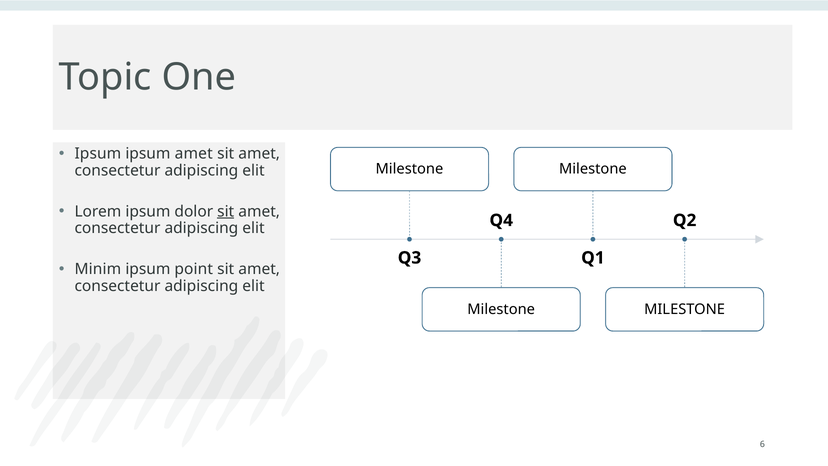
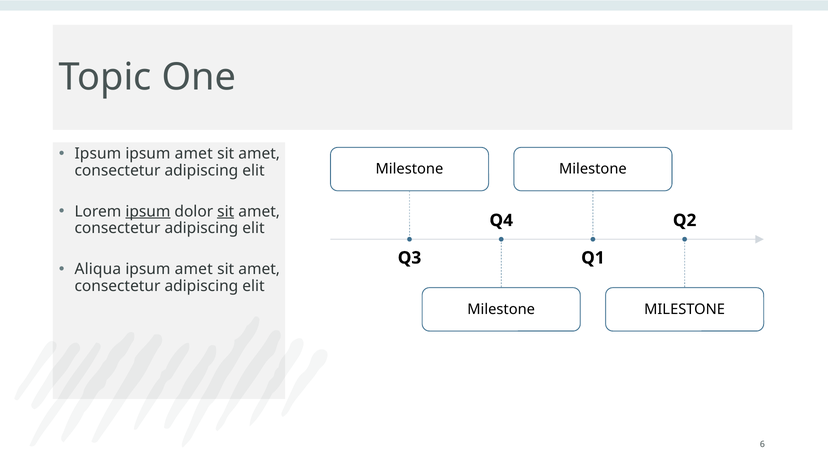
ipsum at (148, 211) underline: none -> present
Minim: Minim -> Aliqua
point at (194, 269): point -> amet
